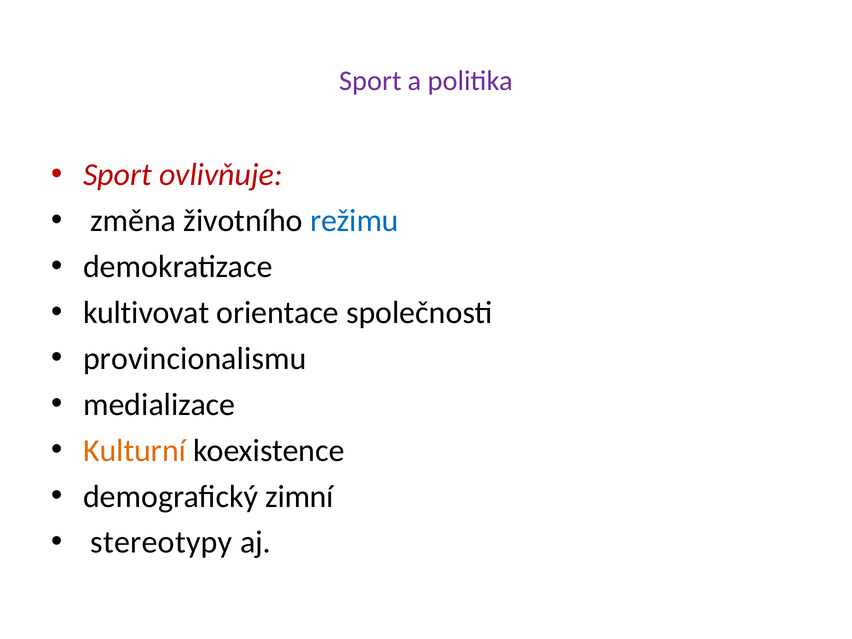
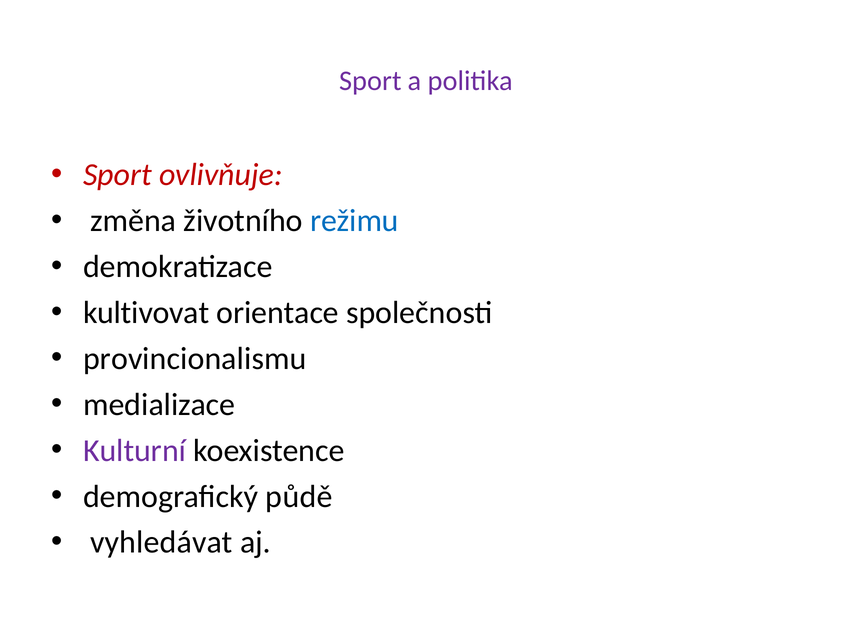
Kulturní colour: orange -> purple
zimní: zimní -> půdě
stereotypy: stereotypy -> vyhledávat
